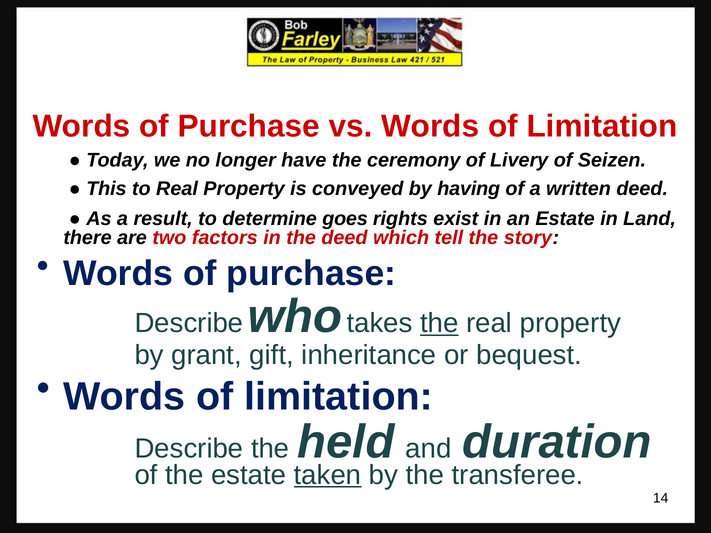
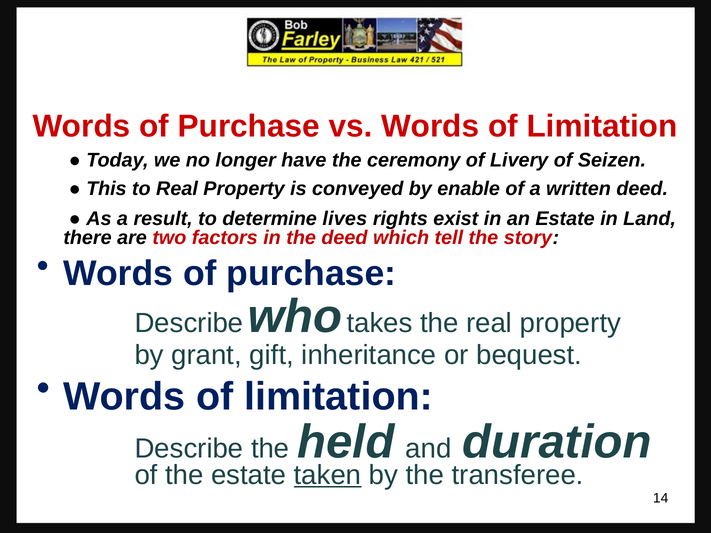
having: having -> enable
goes: goes -> lives
the at (439, 323) underline: present -> none
